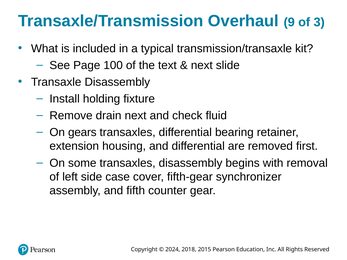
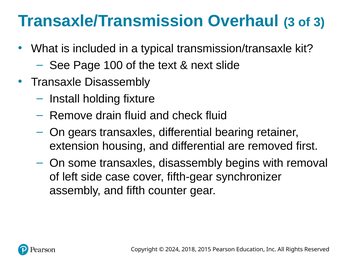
Overhaul 9: 9 -> 3
drain next: next -> fluid
